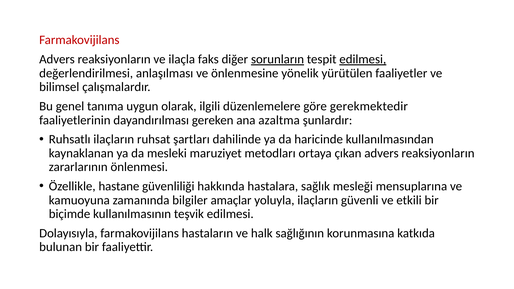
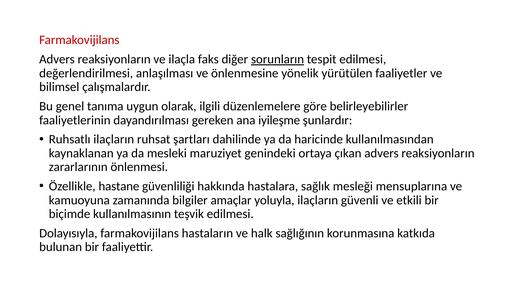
edilmesi at (363, 59) underline: present -> none
gerekmektedir: gerekmektedir -> belirleyebilirler
azaltma: azaltma -> iyileşme
metodları: metodları -> genindeki
